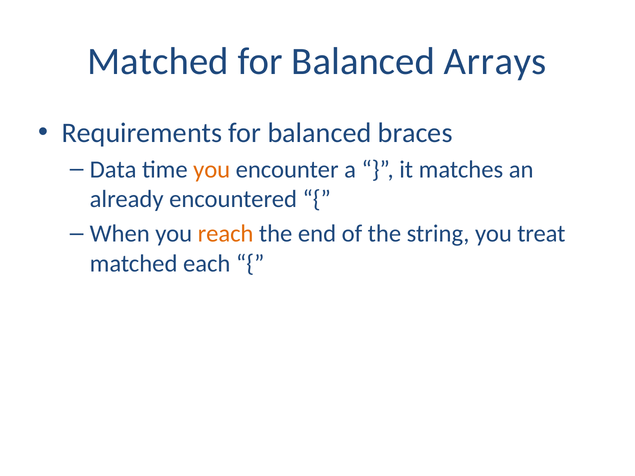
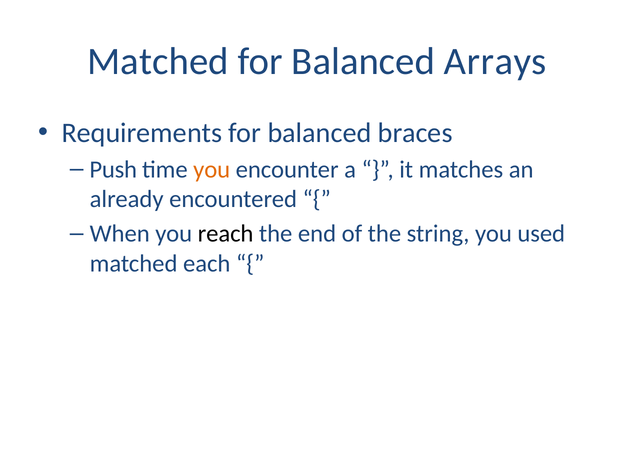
Data: Data -> Push
reach colour: orange -> black
treat: treat -> used
